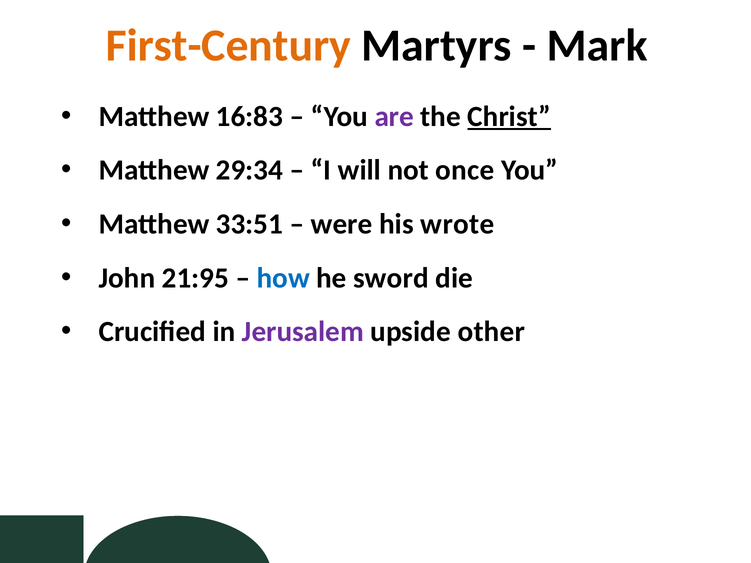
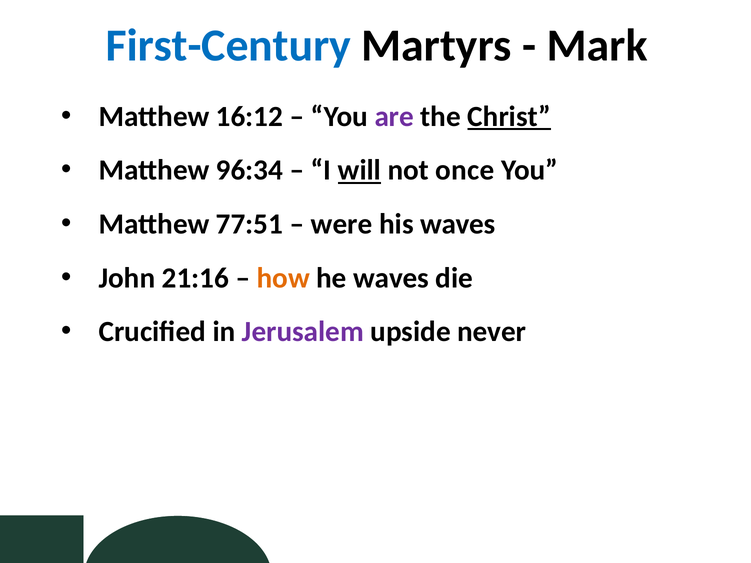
First-Century colour: orange -> blue
16:83: 16:83 -> 16:12
29:34: 29:34 -> 96:34
will underline: none -> present
33:51: 33:51 -> 77:51
his wrote: wrote -> waves
21:95: 21:95 -> 21:16
how colour: blue -> orange
he sword: sword -> waves
other: other -> never
